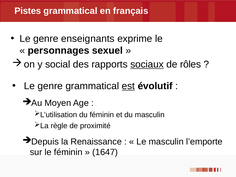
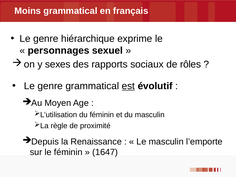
Pistes: Pistes -> Moins
enseignants: enseignants -> hiérarchique
social: social -> sexes
sociaux underline: present -> none
